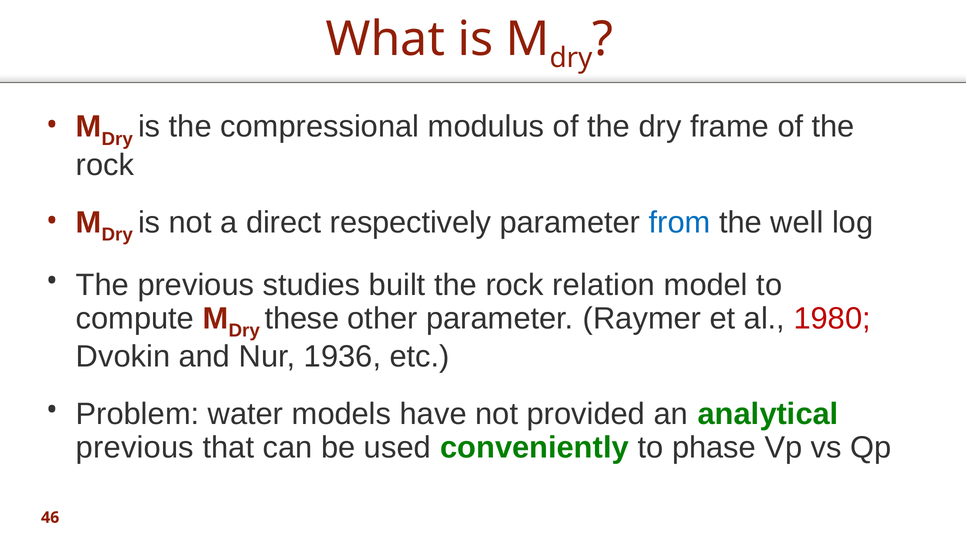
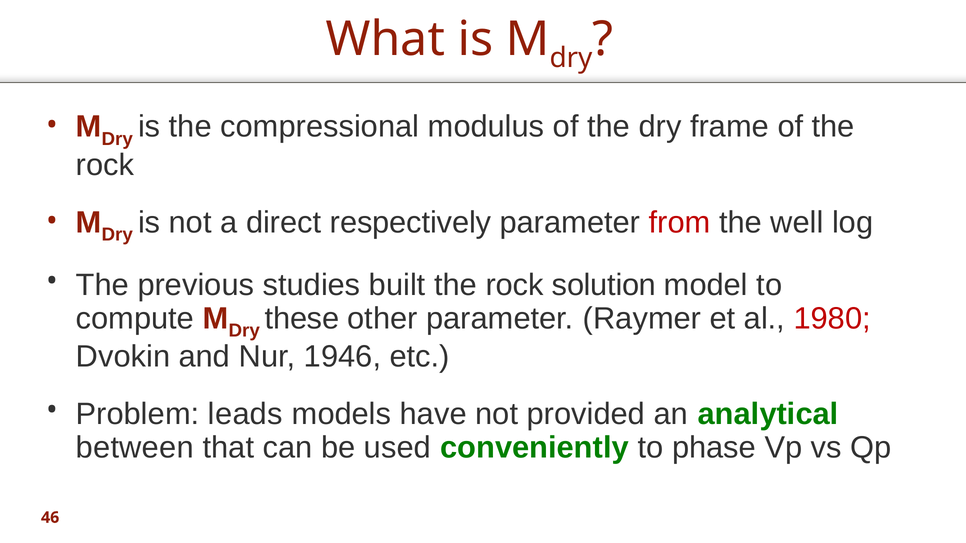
from colour: blue -> red
relation: relation -> solution
1936: 1936 -> 1946
water: water -> leads
previous at (135, 448): previous -> between
